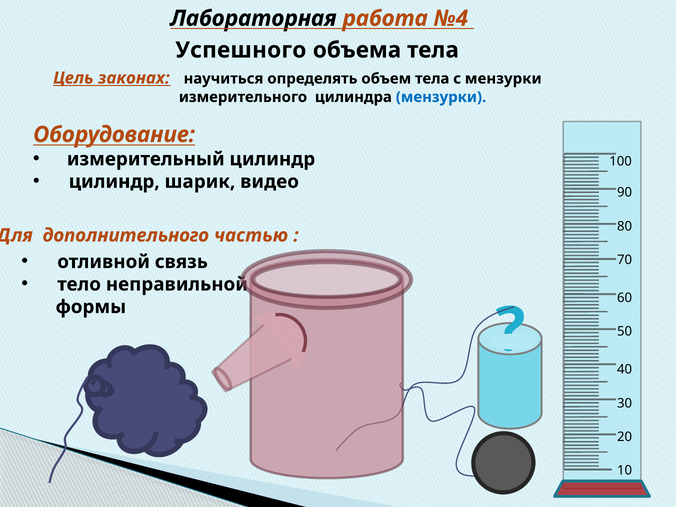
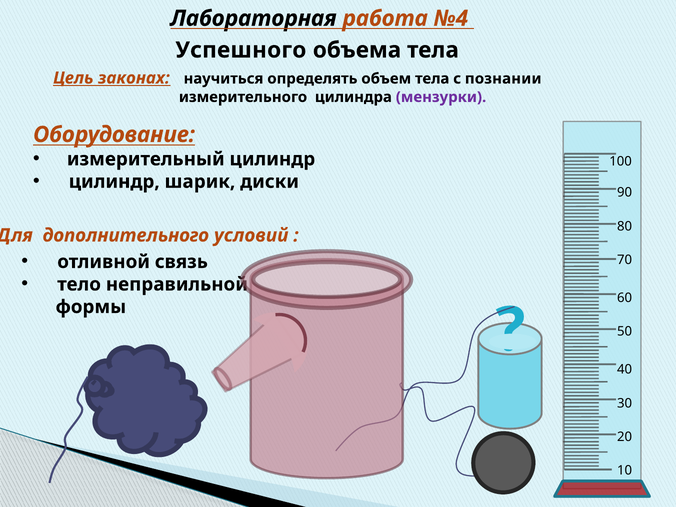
с мензурки: мензурки -> познании
мензурки at (441, 97) colour: blue -> purple
видео: видео -> диски
частью: частью -> условий
